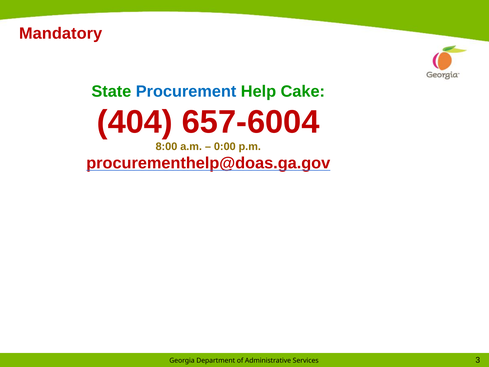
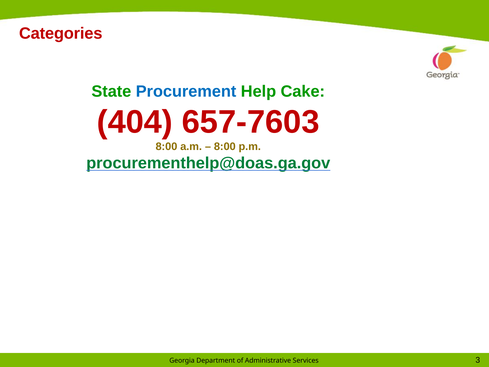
Mandatory: Mandatory -> Categories
657-6004: 657-6004 -> 657-7603
0:00 at (225, 146): 0:00 -> 8:00
procurementhelp@doas.ga.gov colour: red -> green
